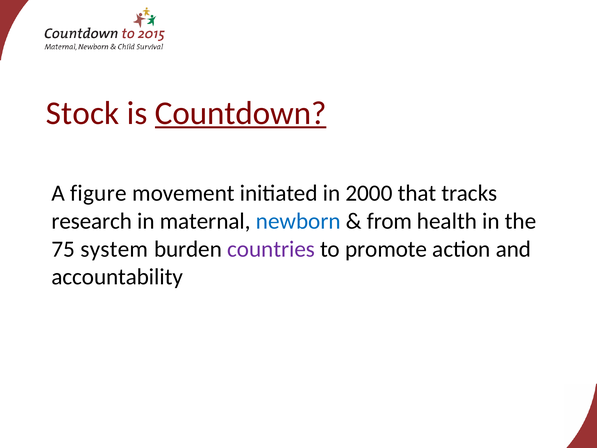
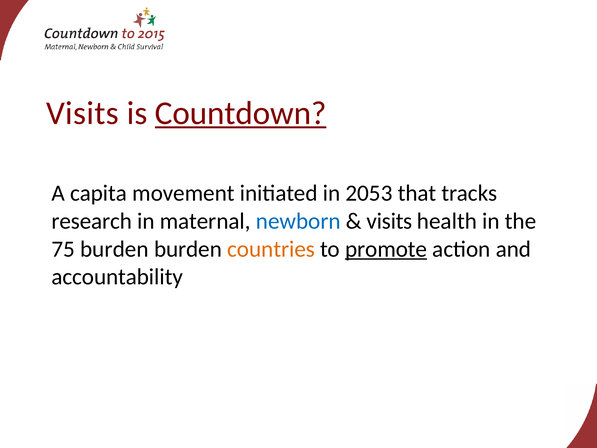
Stock at (83, 113): Stock -> Visits
figure: figure -> capita
2000: 2000 -> 2053
from at (389, 221): from -> visits
75 system: system -> burden
countries colour: purple -> orange
promote underline: none -> present
